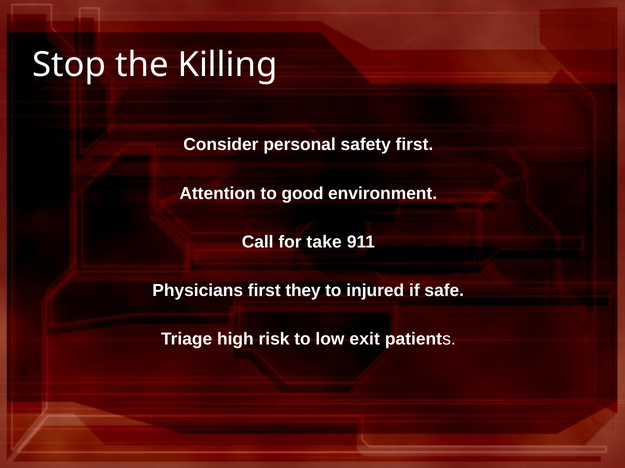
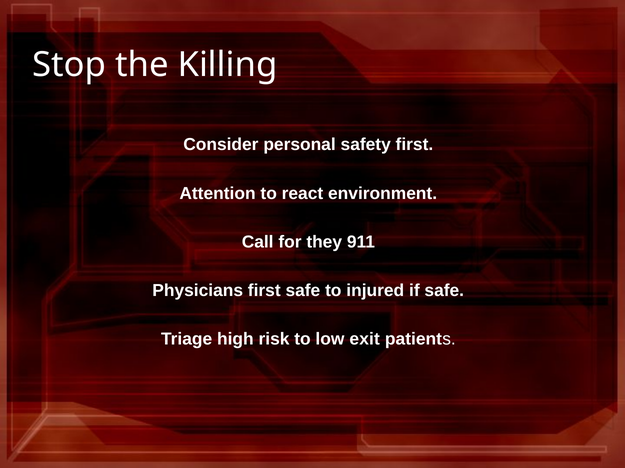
good: good -> react
take: take -> they
first they: they -> safe
